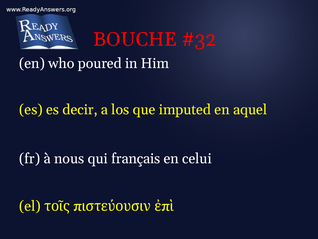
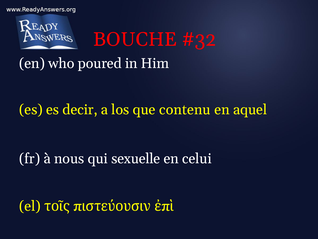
imputed: imputed -> contenu
français: français -> sexuelle
